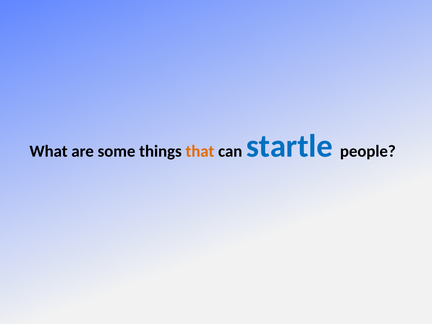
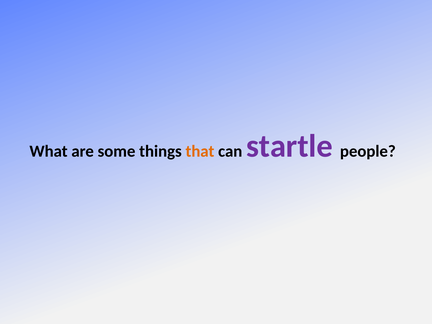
startle colour: blue -> purple
